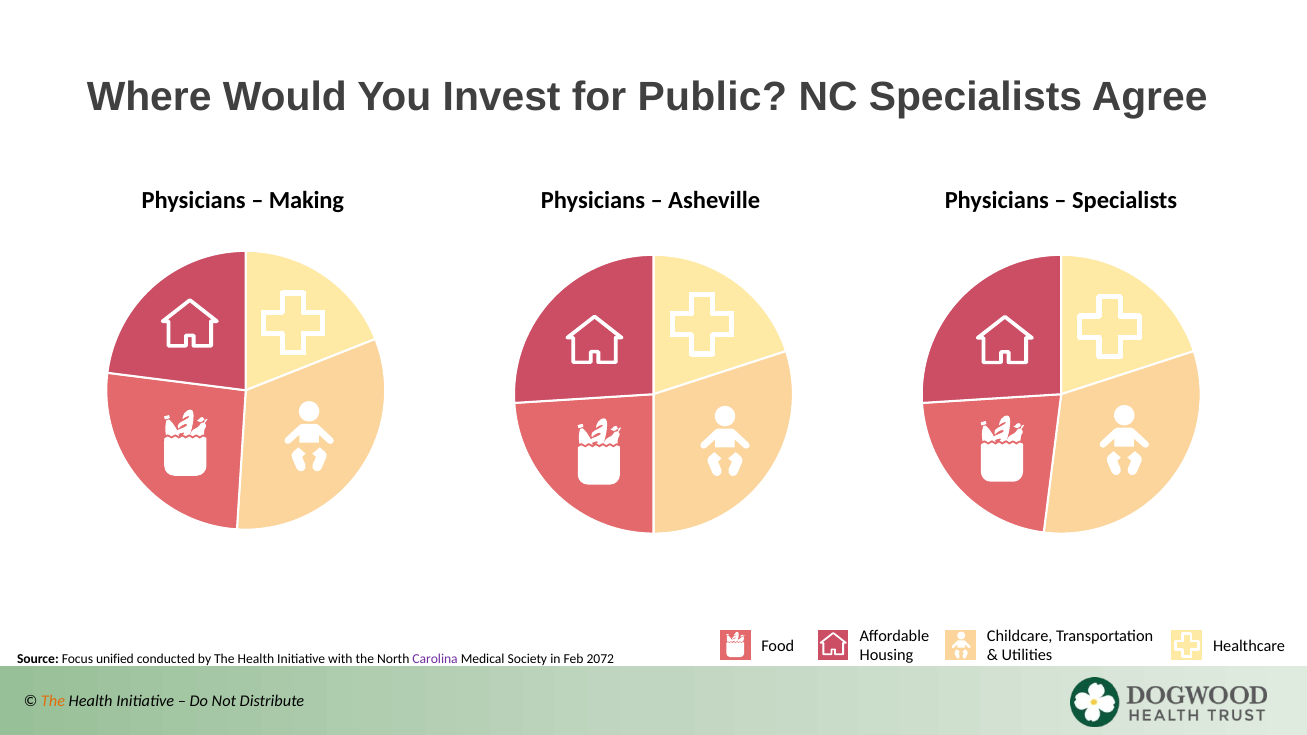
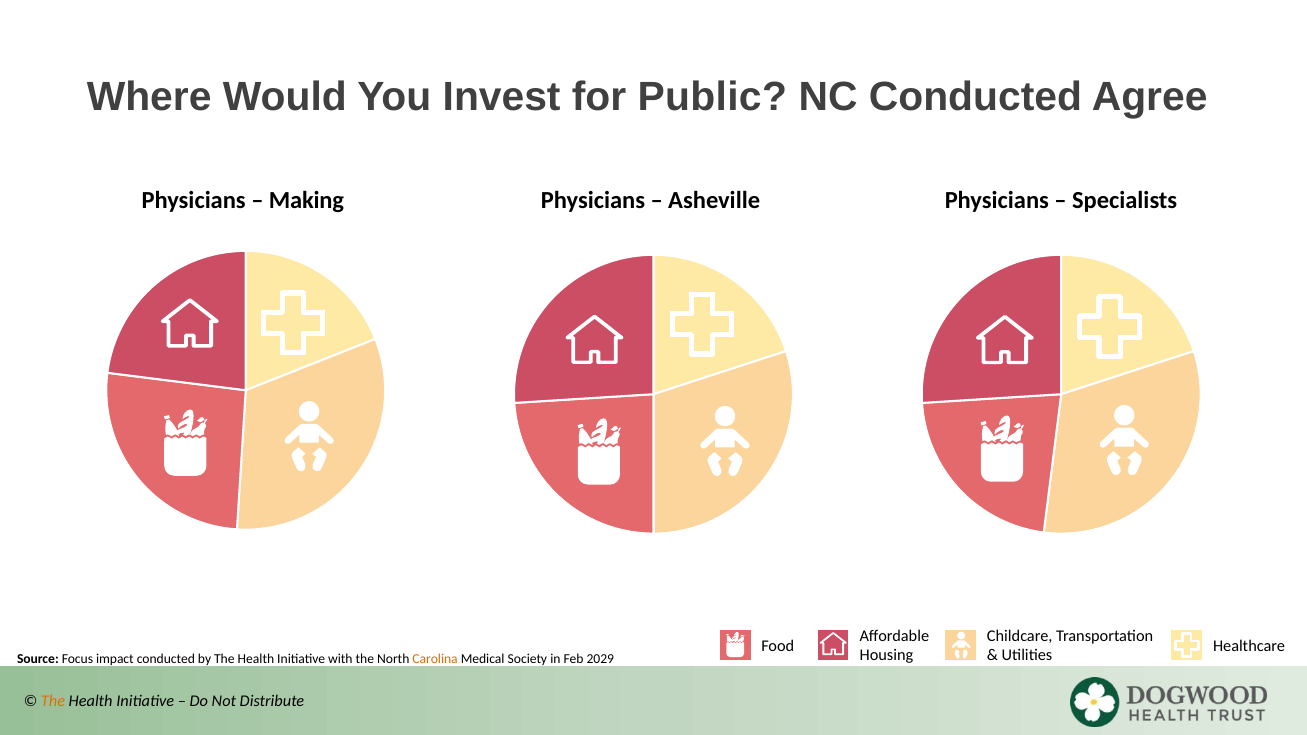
NC Specialists: Specialists -> Conducted
unified: unified -> impact
Carolina colour: purple -> orange
2072: 2072 -> 2029
